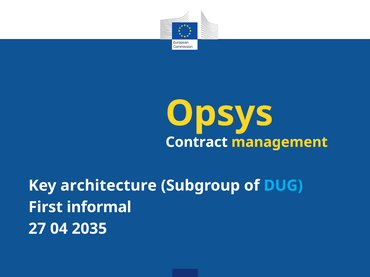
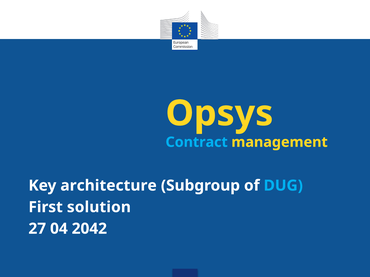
Contract colour: white -> light blue
informal: informal -> solution
2035: 2035 -> 2042
